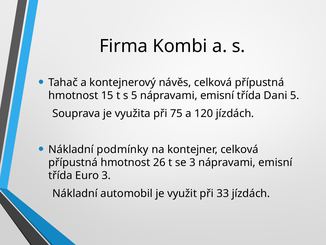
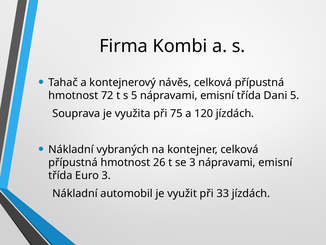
15: 15 -> 72
podmínky: podmínky -> vybraných
